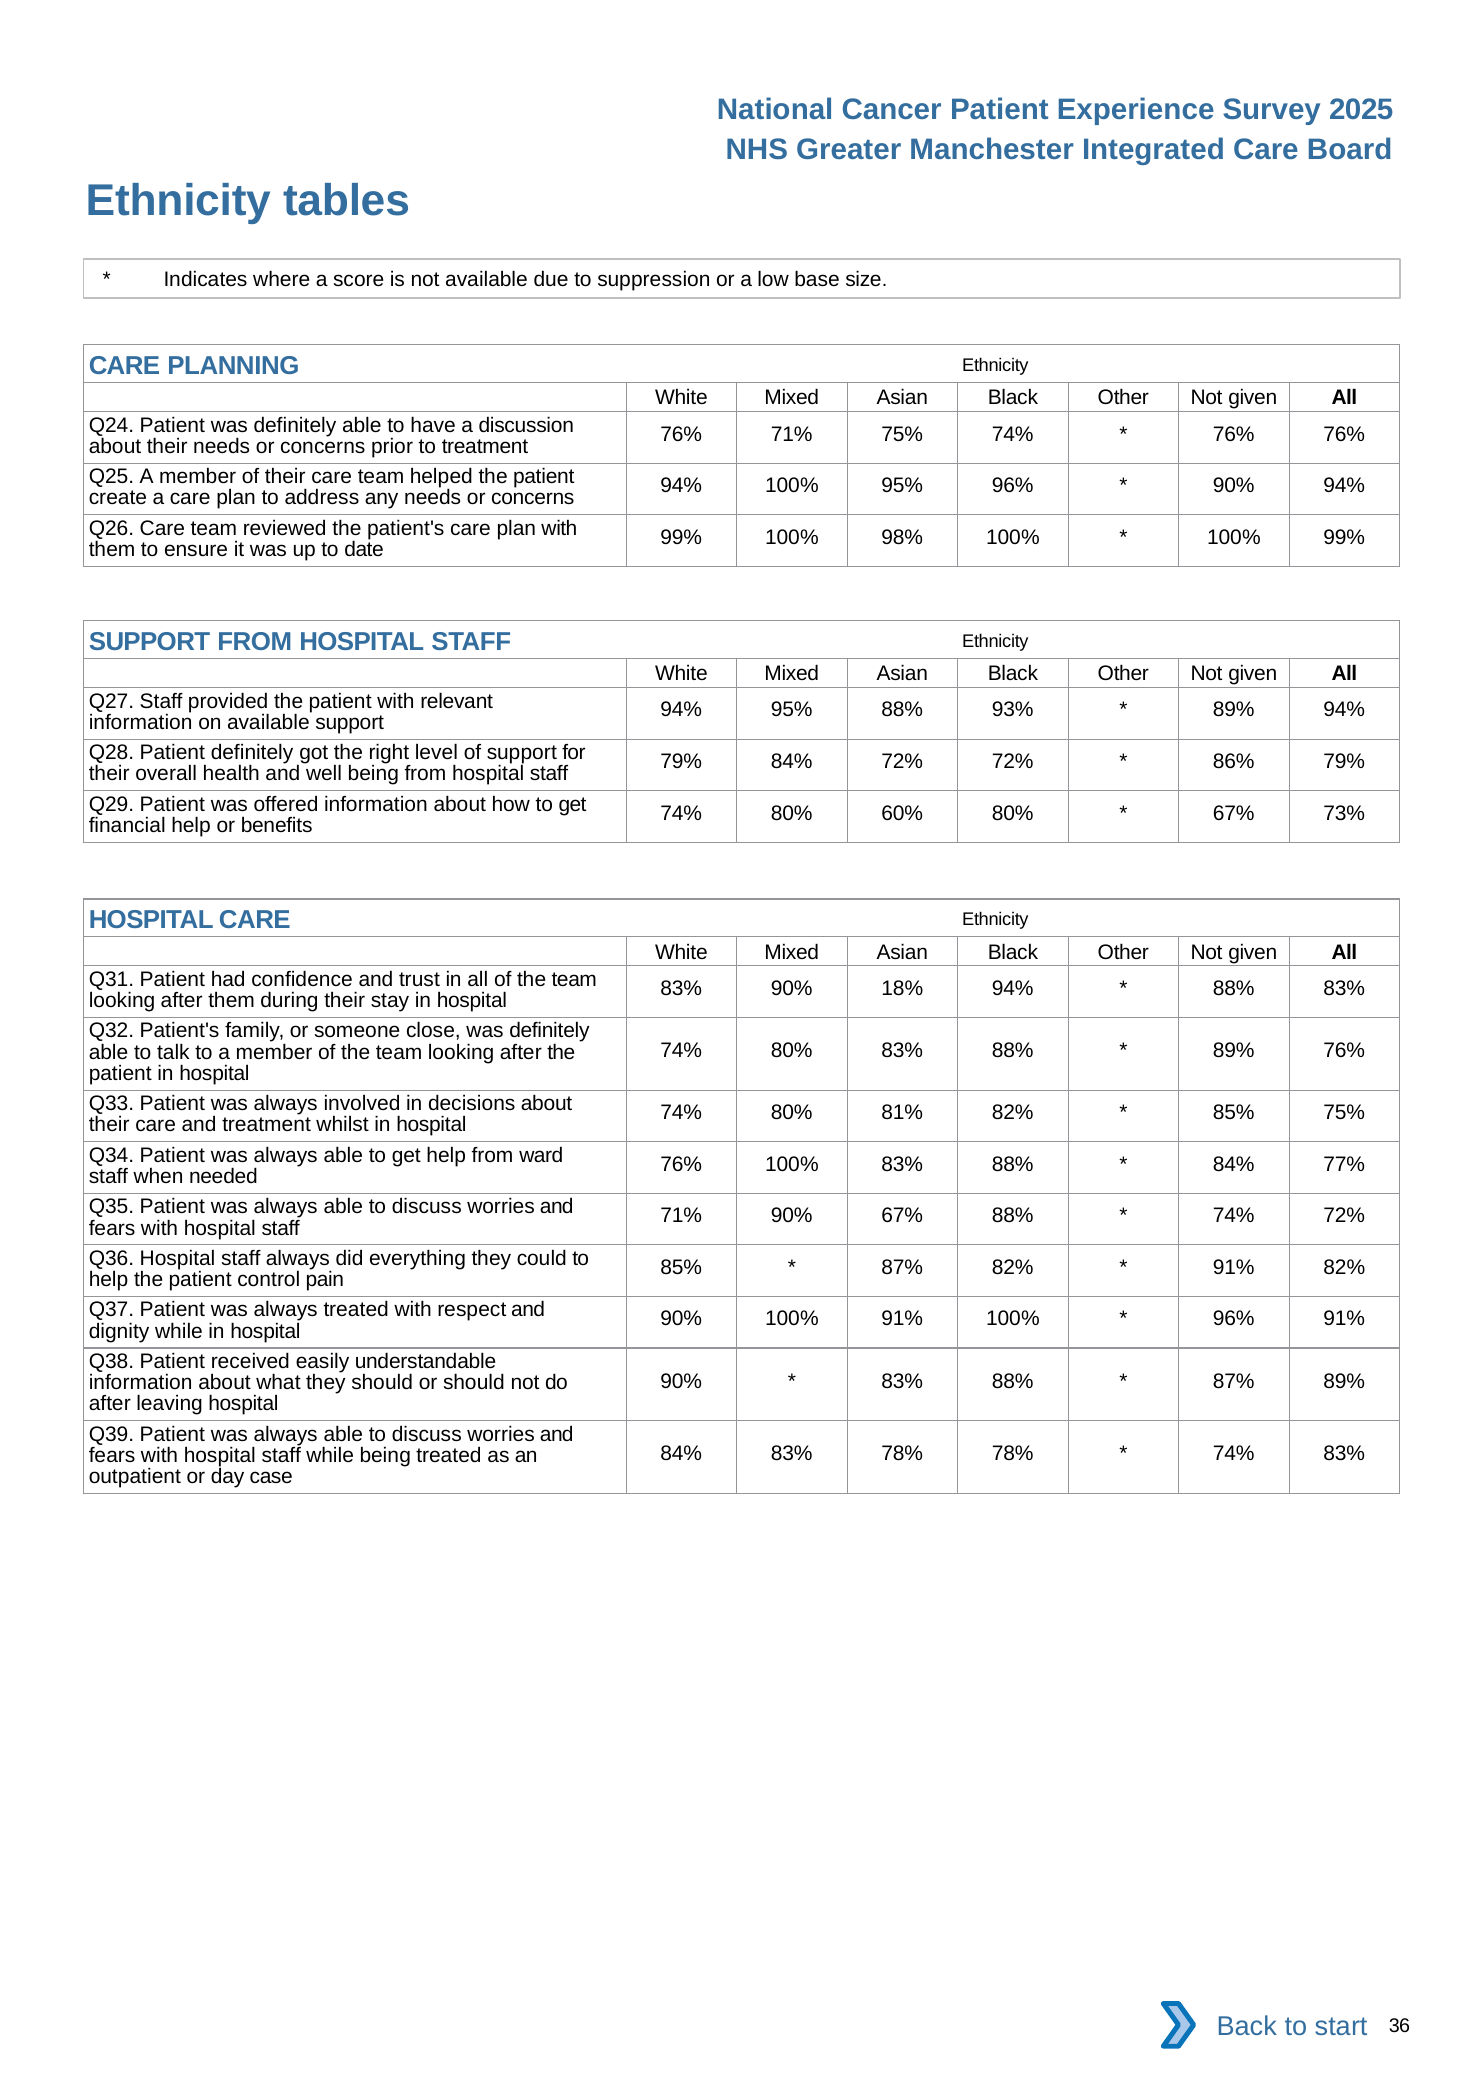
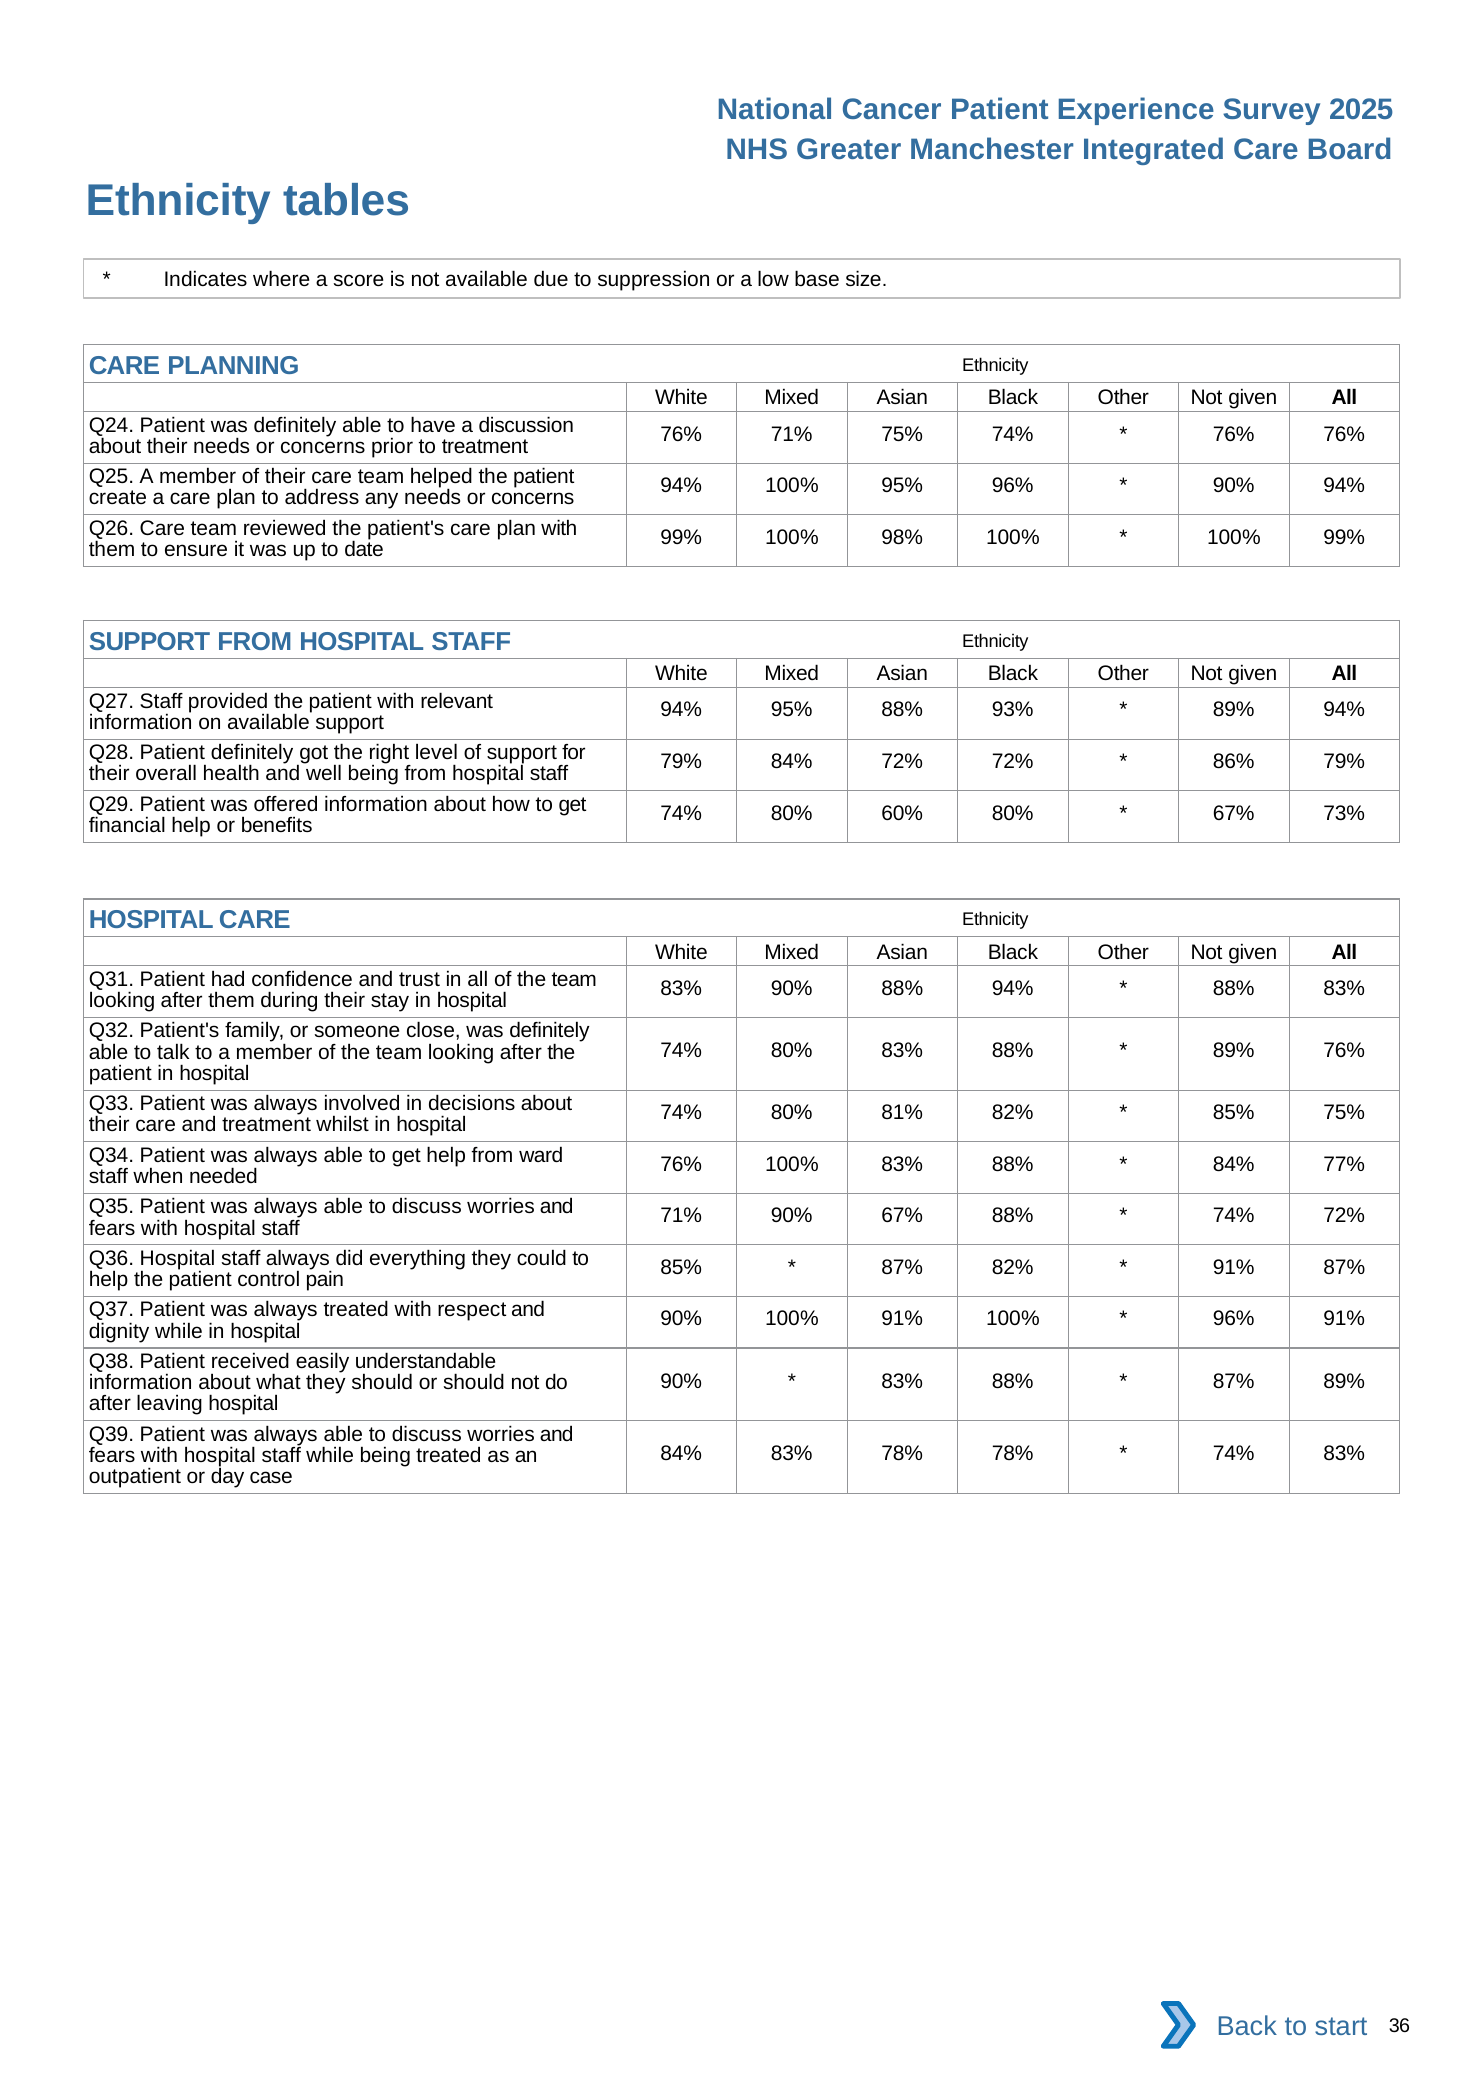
90% 18%: 18% -> 88%
91% 82%: 82% -> 87%
